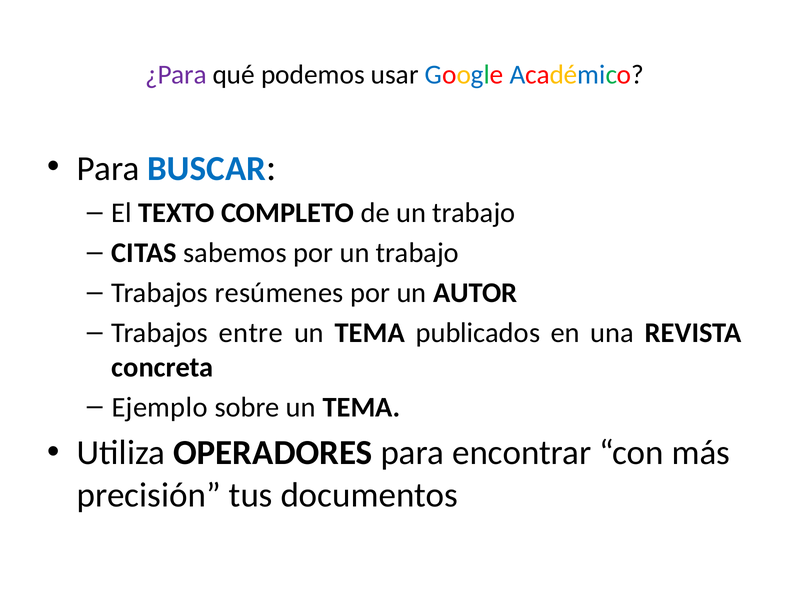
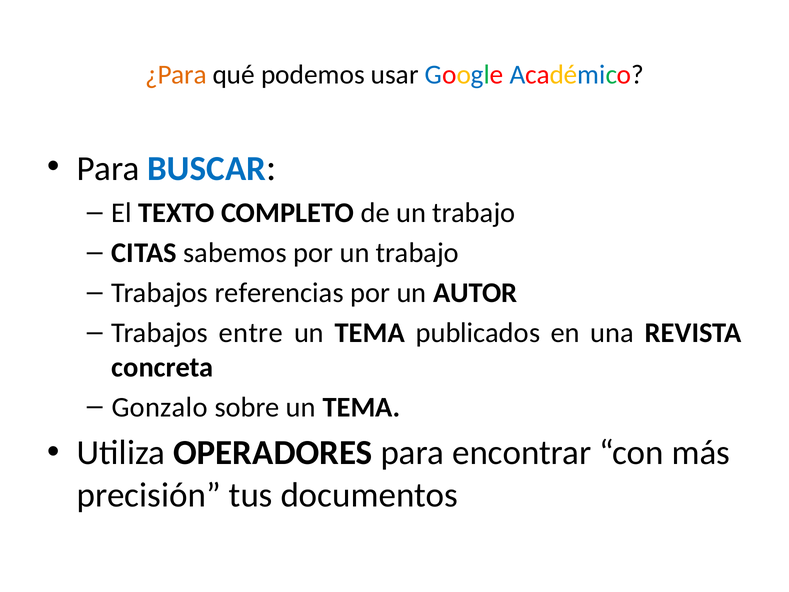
¿Para colour: purple -> orange
resúmenes: resúmenes -> referencias
Ejemplo: Ejemplo -> Gonzalo
